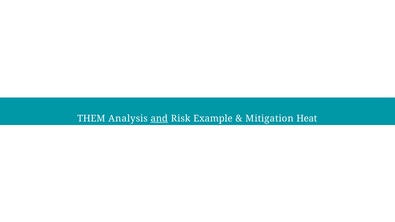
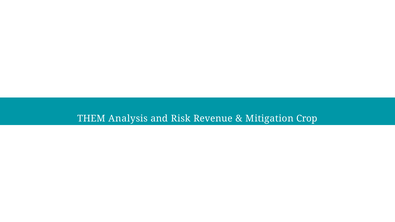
and underline: present -> none
Example: Example -> Revenue
Heat: Heat -> Crop
